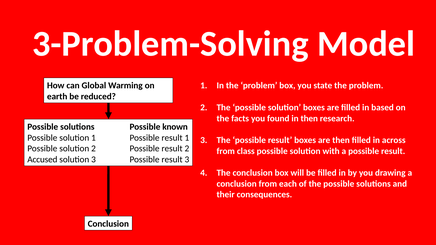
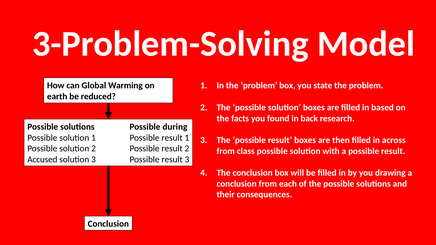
in then: then -> back
known: known -> during
